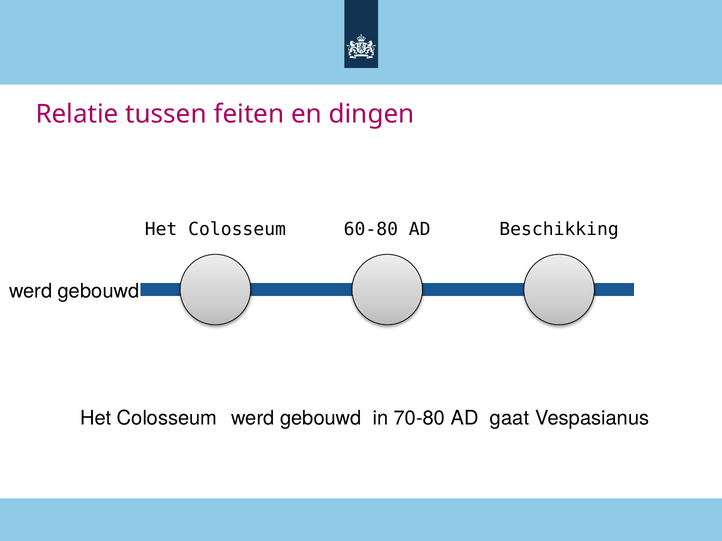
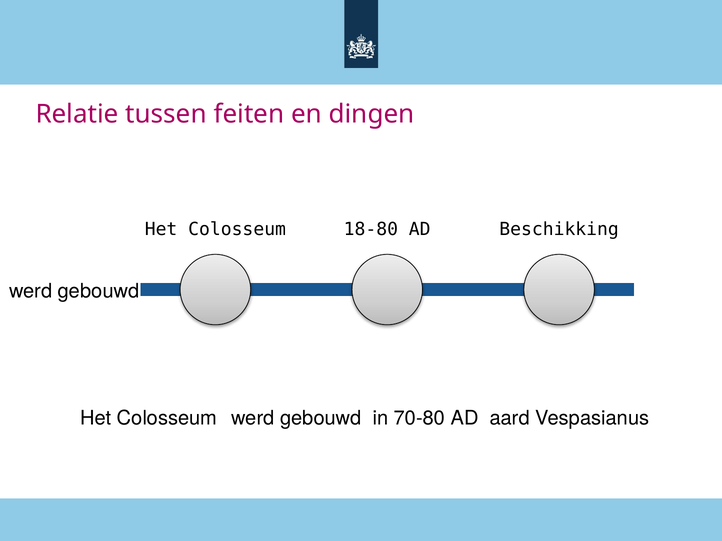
60-80: 60-80 -> 18-80
gaat: gaat -> aard
